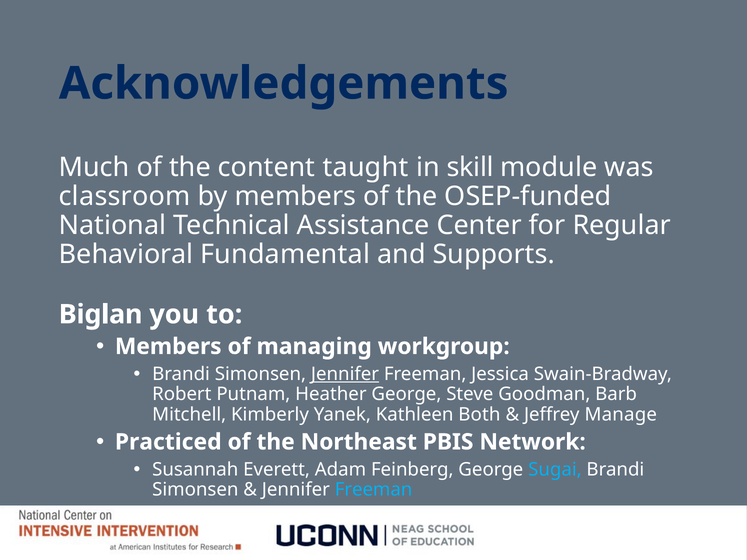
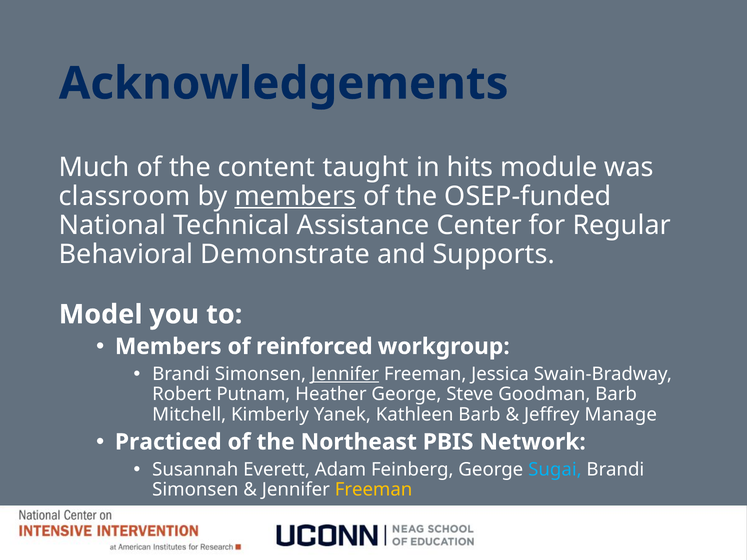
skill: skill -> hits
members at (295, 196) underline: none -> present
Fundamental: Fundamental -> Demonstrate
Biglan: Biglan -> Model
managing: managing -> reinforced
Kathleen Both: Both -> Barb
Freeman at (374, 490) colour: light blue -> yellow
